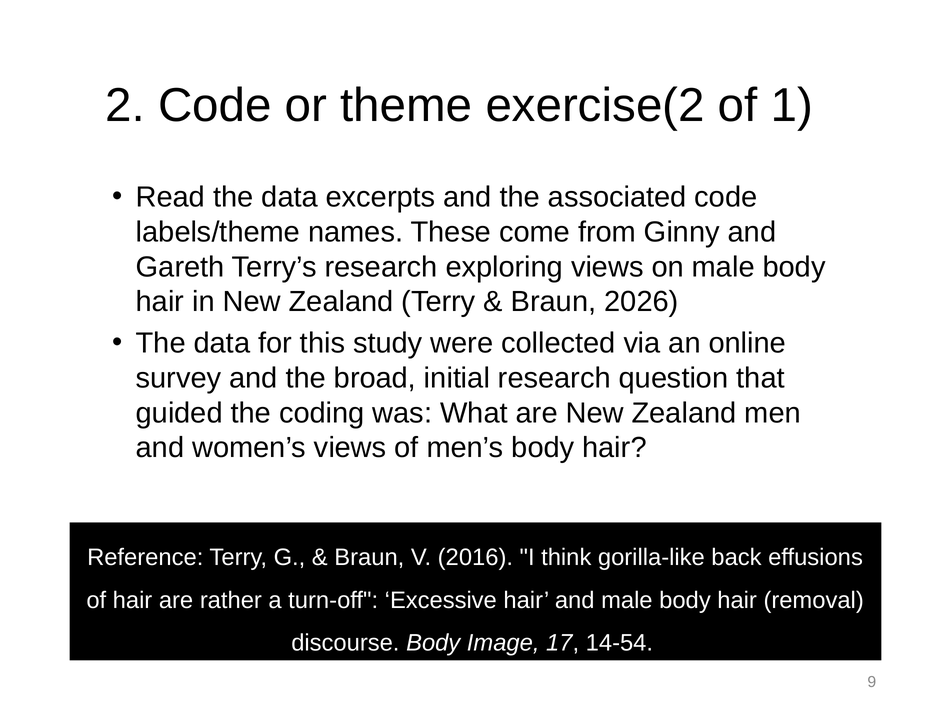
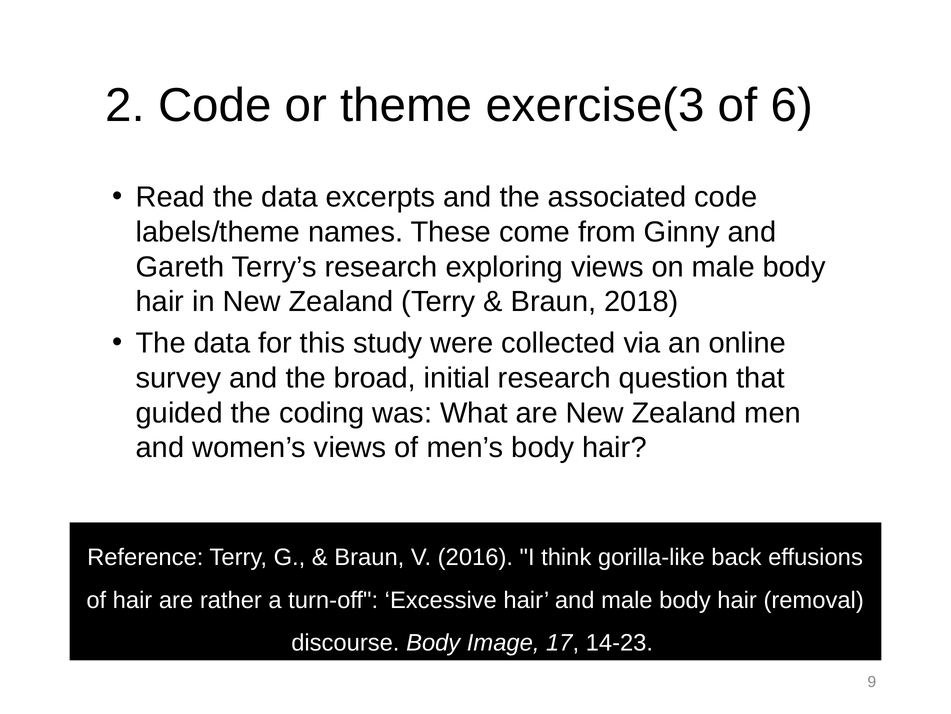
exercise(2: exercise(2 -> exercise(3
1: 1 -> 6
2026: 2026 -> 2018
14-54: 14-54 -> 14-23
